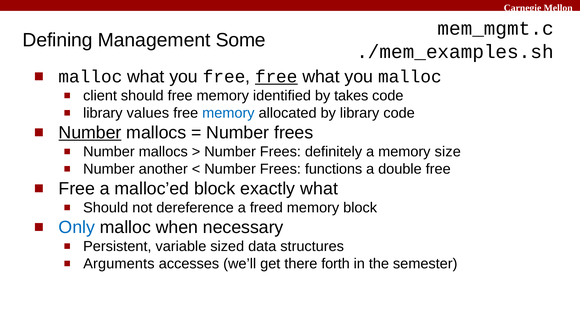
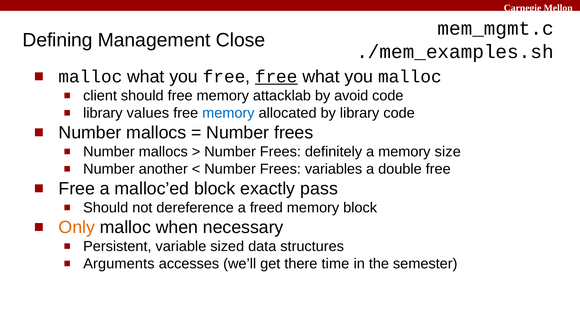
Some: Some -> Close
identified: identified -> attacklab
takes: takes -> avoid
Number at (90, 133) underline: present -> none
functions: functions -> variables
exactly what: what -> pass
Only colour: blue -> orange
forth: forth -> time
